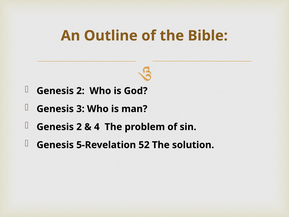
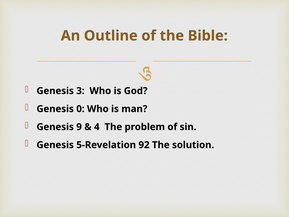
2 at (80, 91): 2 -> 3
3: 3 -> 0
2 at (79, 127): 2 -> 9
52: 52 -> 92
